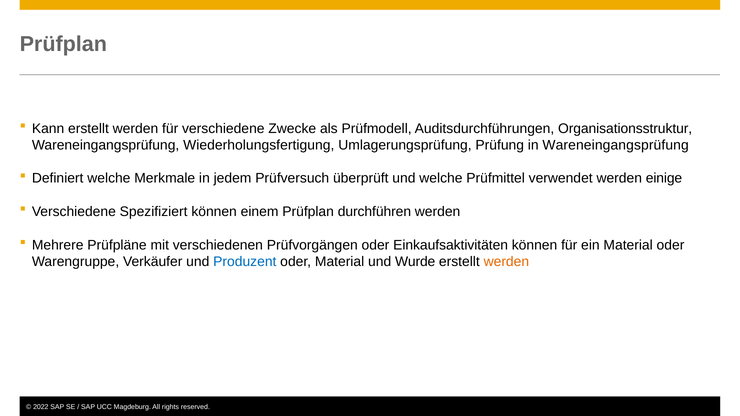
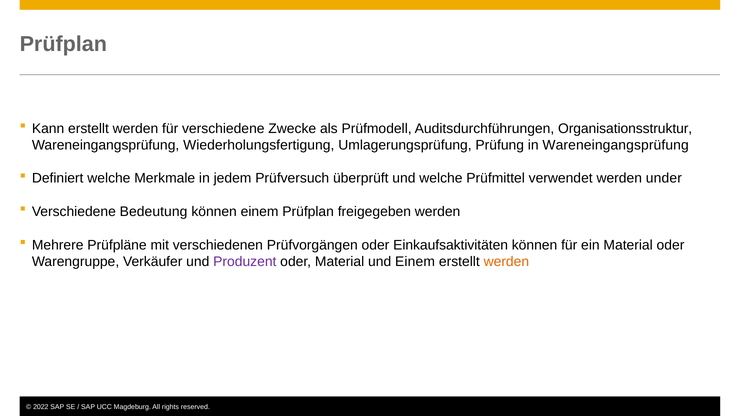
einige: einige -> under
Spezifiziert: Spezifiziert -> Bedeutung
durchführen: durchführen -> freigegeben
Produzent colour: blue -> purple
und Wurde: Wurde -> Einem
